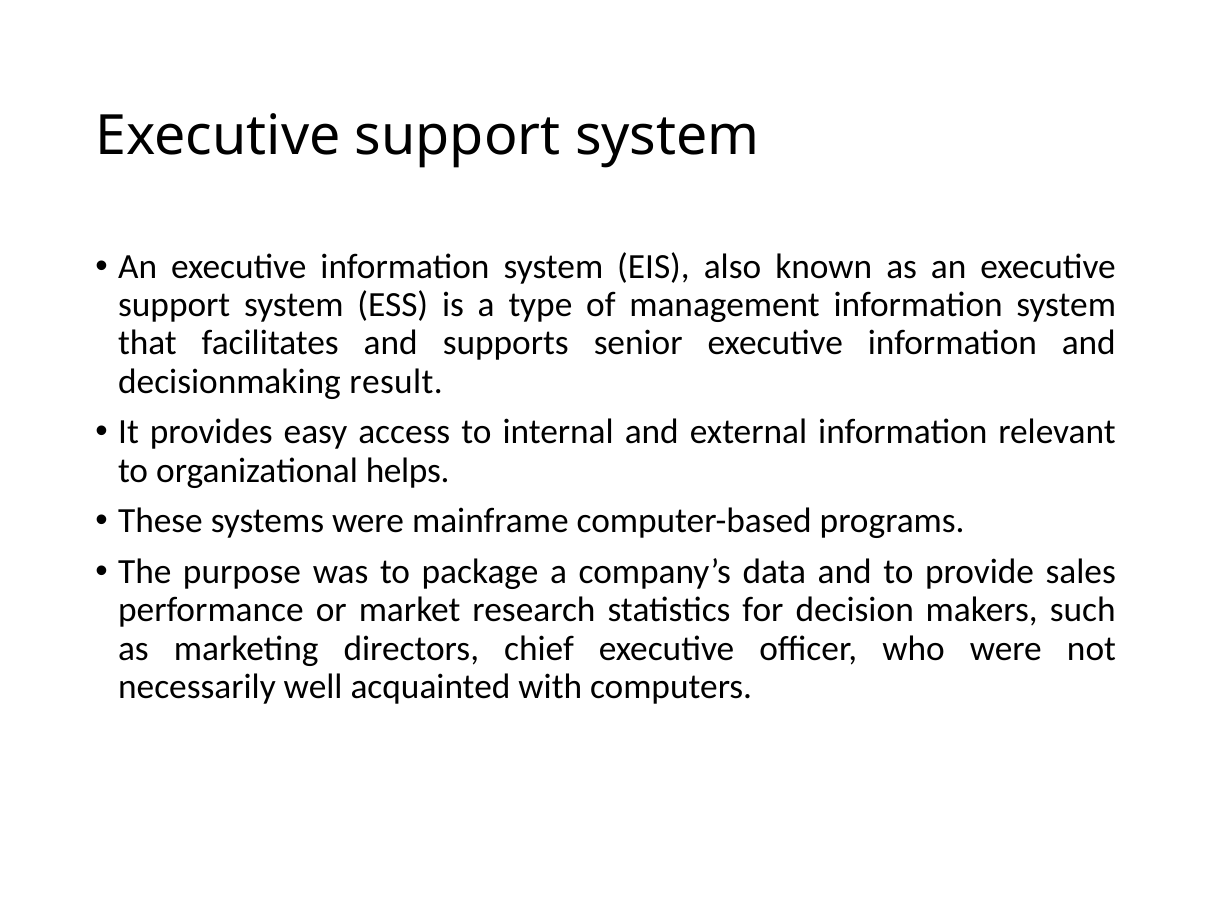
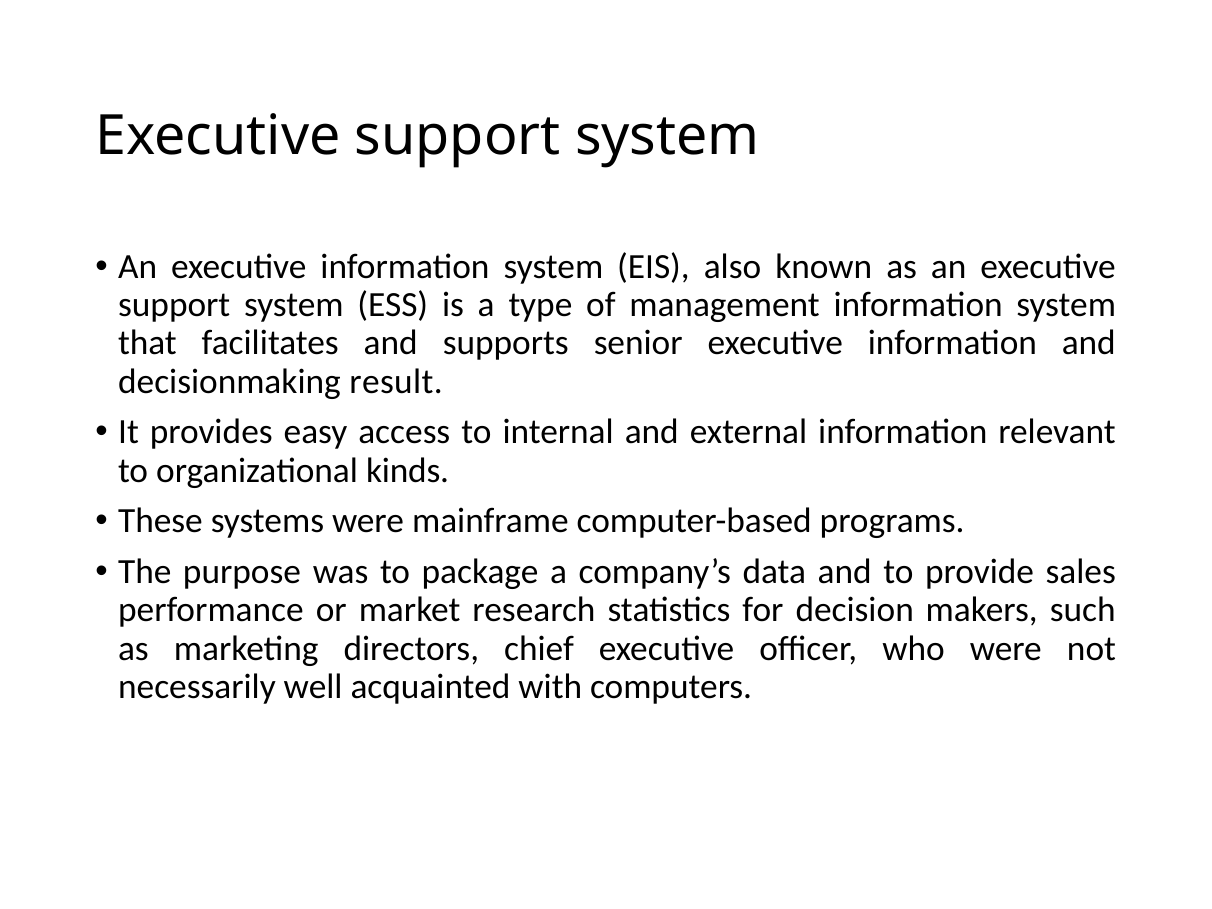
helps: helps -> kinds
